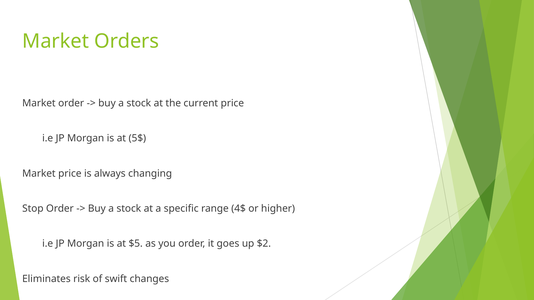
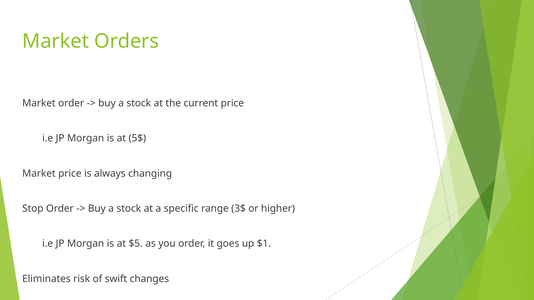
4$: 4$ -> 3$
$2: $2 -> $1
